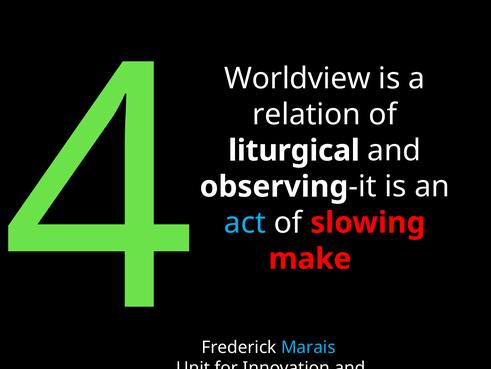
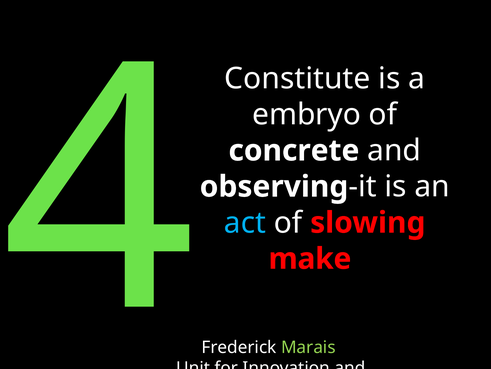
Worldview: Worldview -> Constitute
relation: relation -> embryo
liturgical: liturgical -> concrete
Marais colour: light blue -> light green
